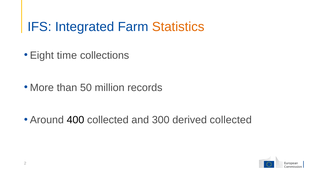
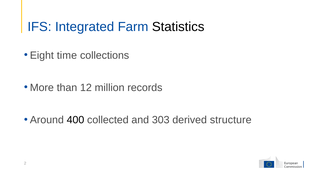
Statistics colour: orange -> black
50: 50 -> 12
300: 300 -> 303
derived collected: collected -> structure
